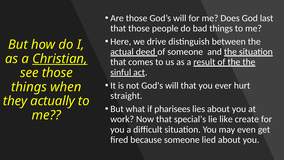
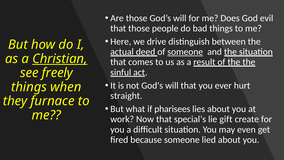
last: last -> evil
someone at (185, 52) underline: none -> present
see those: those -> freely
actually: actually -> furnace
like: like -> gift
